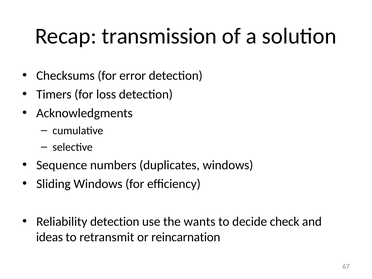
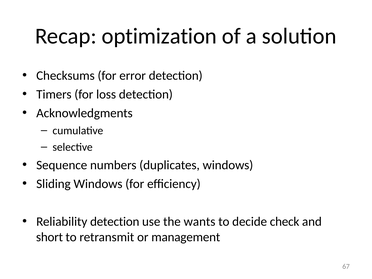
transmission: transmission -> optimization
ideas: ideas -> short
reincarnation: reincarnation -> management
